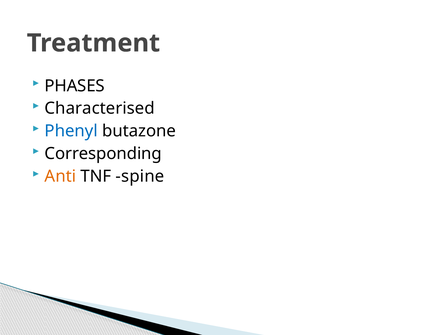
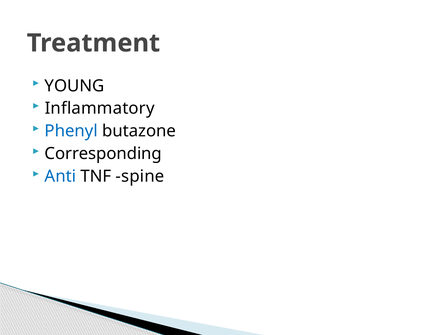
PHASES: PHASES -> YOUNG
Characterised: Characterised -> Inflammatory
Anti colour: orange -> blue
